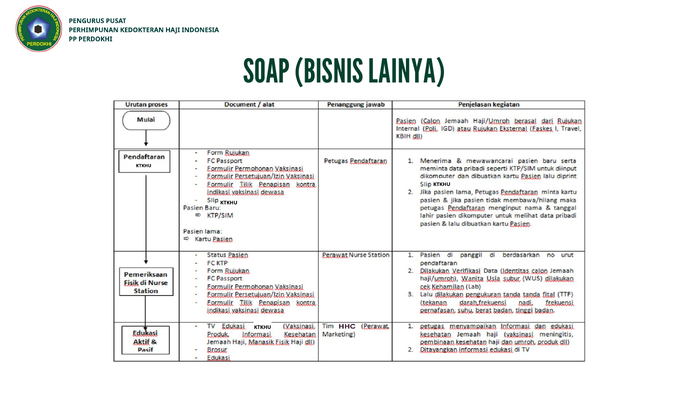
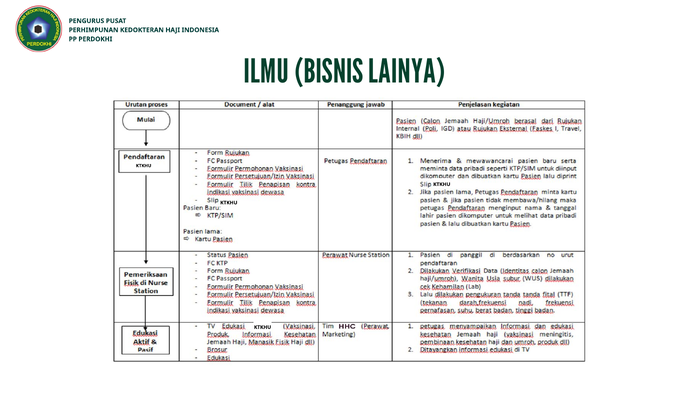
SOAP: SOAP -> ILMU
